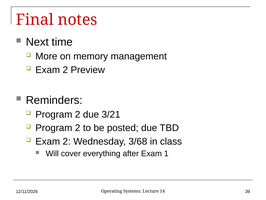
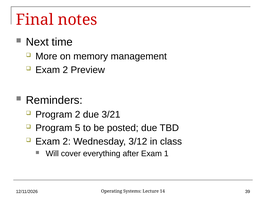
2 at (78, 128): 2 -> 5
3/68: 3/68 -> 3/12
